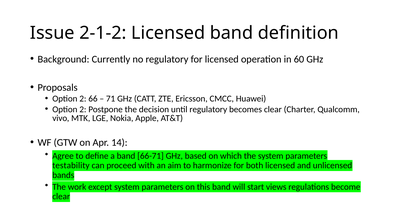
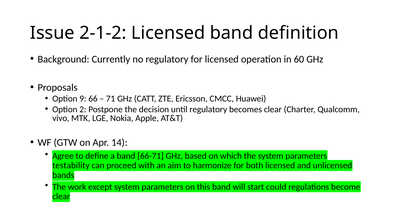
2 at (83, 99): 2 -> 9
views: views -> could
